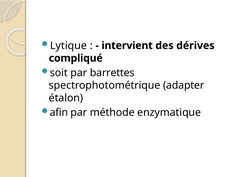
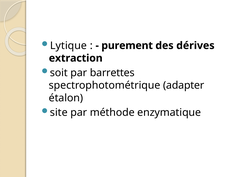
intervient: intervient -> purement
compliqué: compliqué -> extraction
afin: afin -> site
